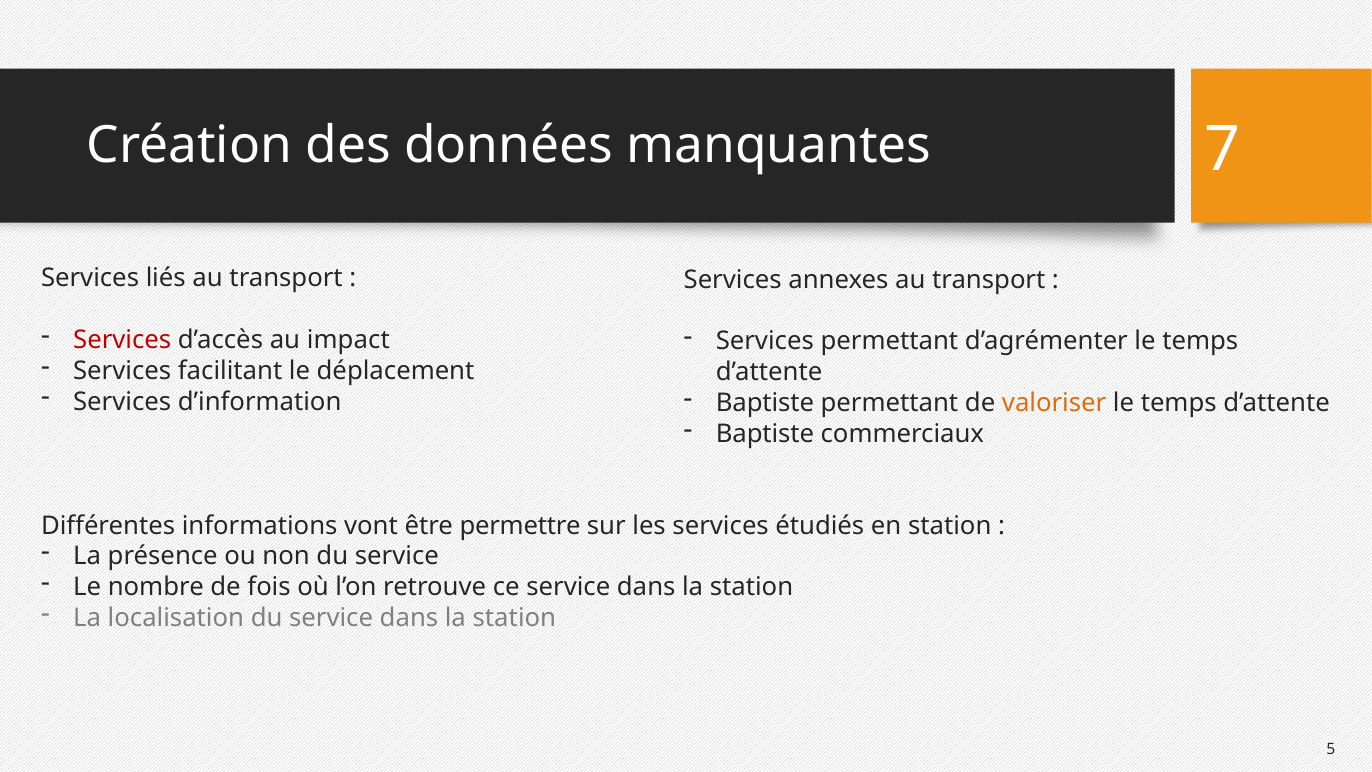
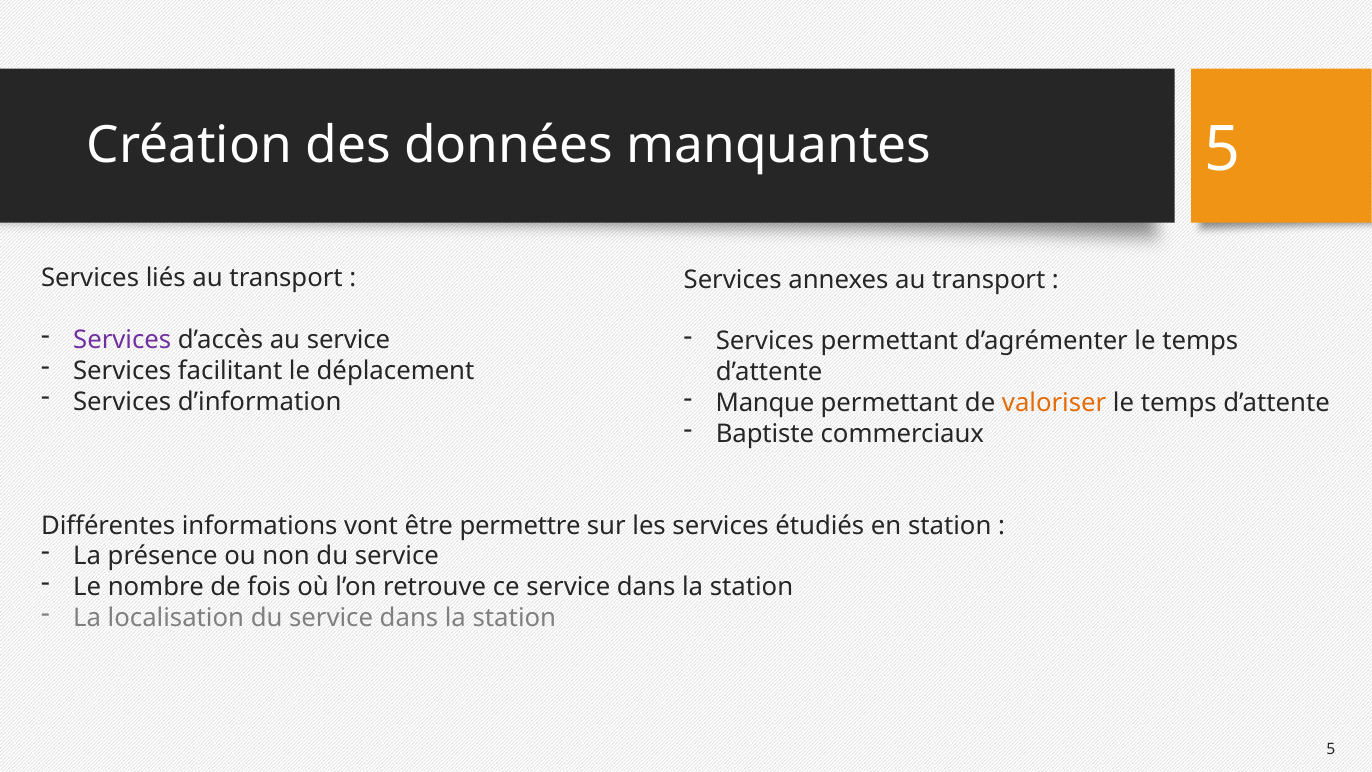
manquantes 7: 7 -> 5
Services at (122, 340) colour: red -> purple
au impact: impact -> service
Baptiste at (765, 403): Baptiste -> Manque
